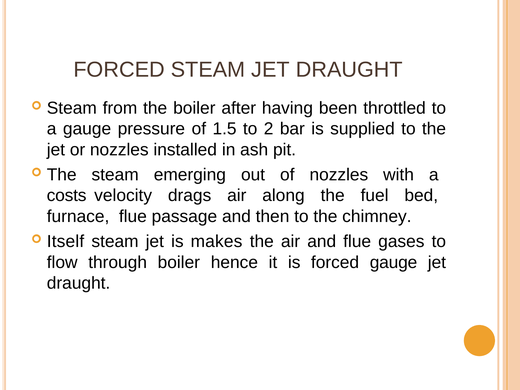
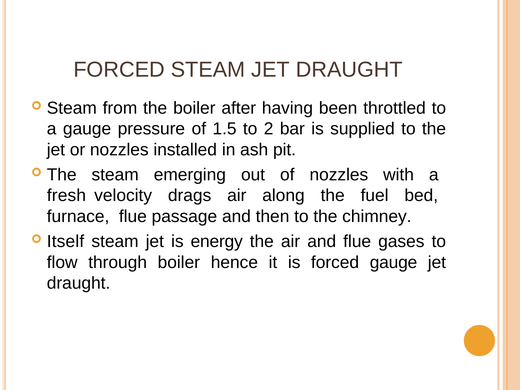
costs: costs -> fresh
makes: makes -> energy
